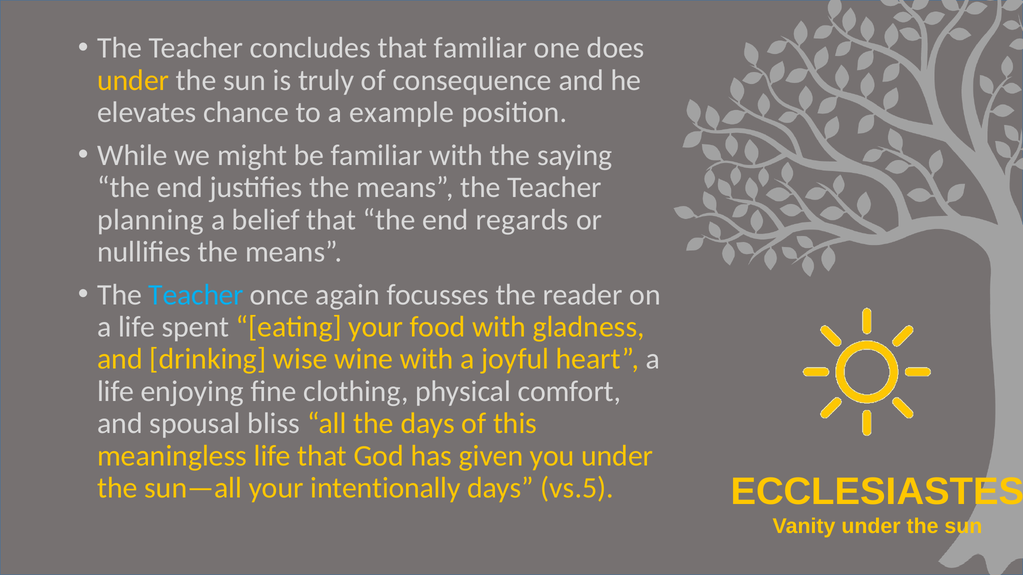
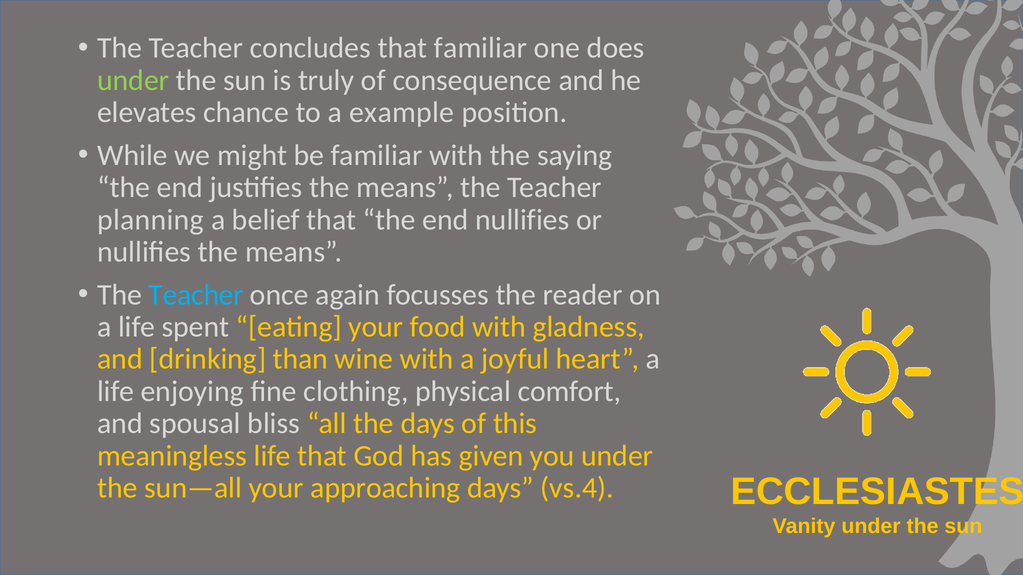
under at (133, 80) colour: yellow -> light green
end regards: regards -> nullifies
wise: wise -> than
intentionally: intentionally -> approaching
vs.5: vs.5 -> vs.4
